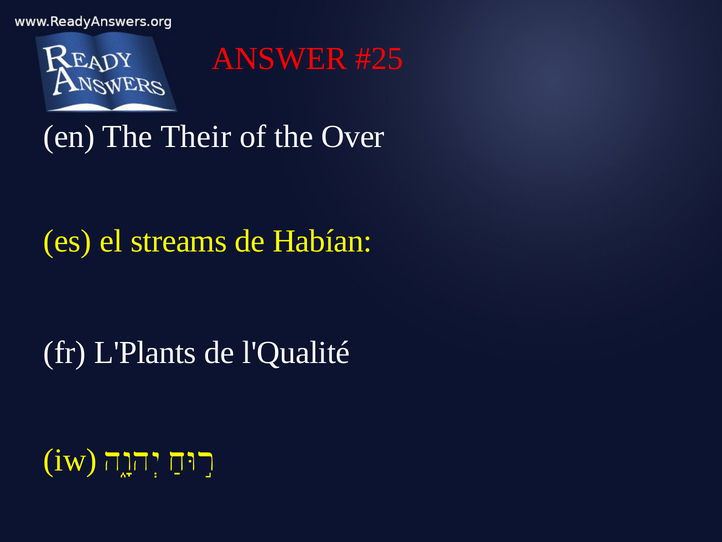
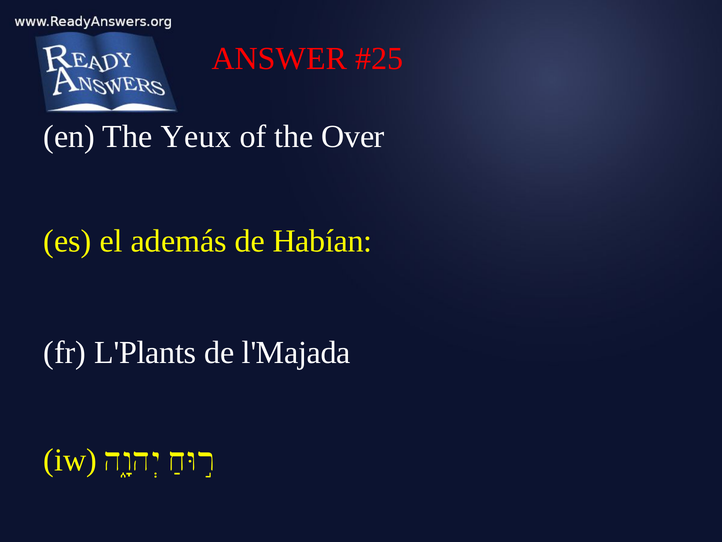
Their: Their -> Yeux
streams: streams -> además
l'Qualité: l'Qualité -> l'Majada
